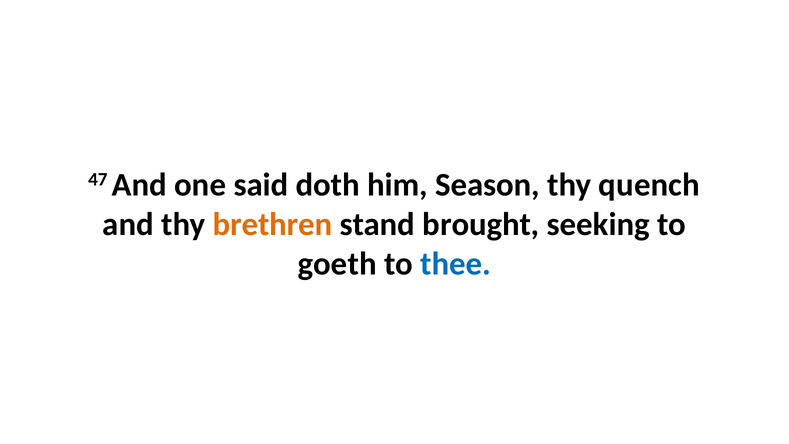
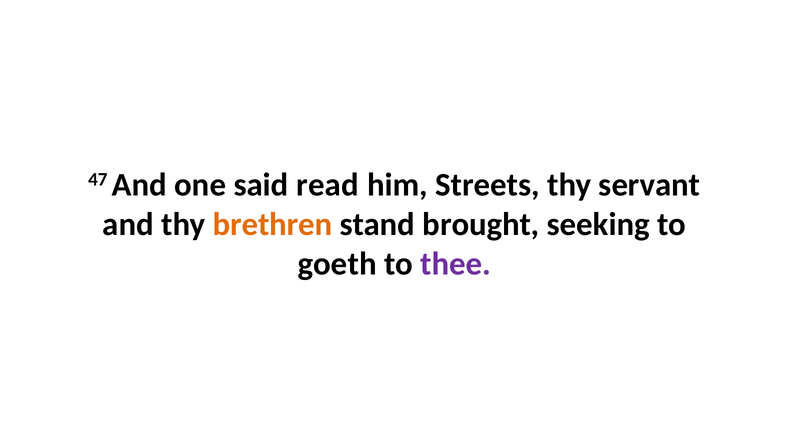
doth: doth -> read
Season: Season -> Streets
quench: quench -> servant
thee colour: blue -> purple
